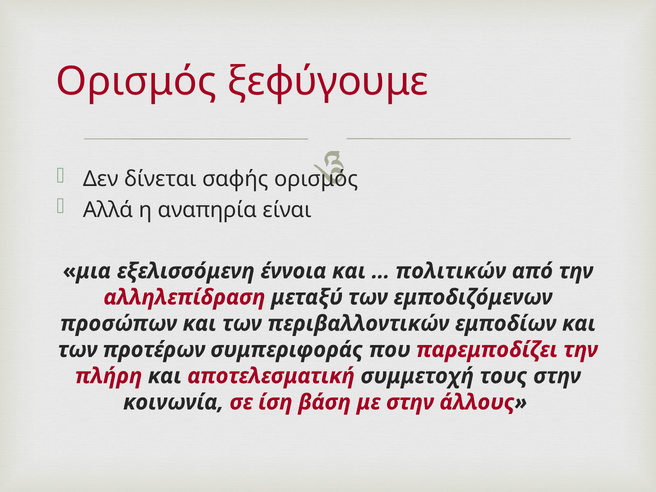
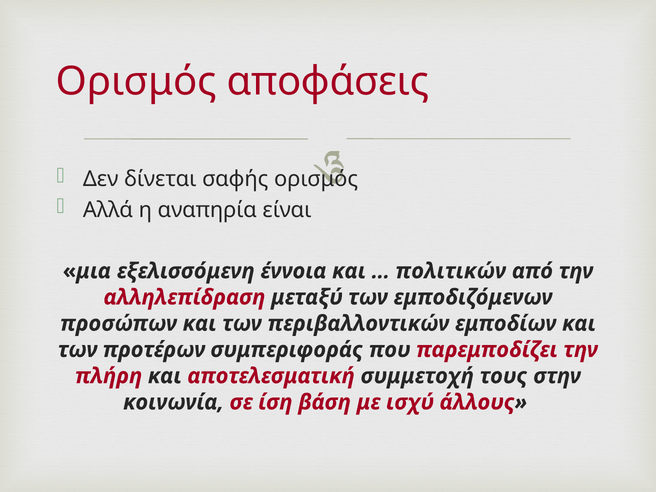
ξεφύγουμε: ξεφύγουμε -> αποφάσεις
με στην: στην -> ισχύ
